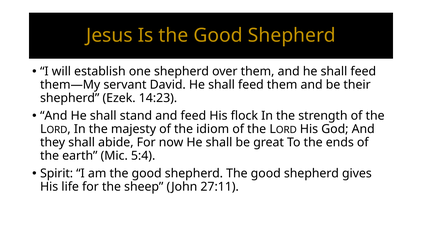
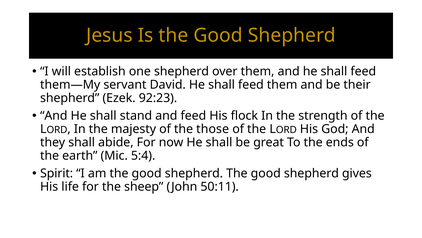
14:23: 14:23 -> 92:23
idiom: idiom -> those
27:11: 27:11 -> 50:11
